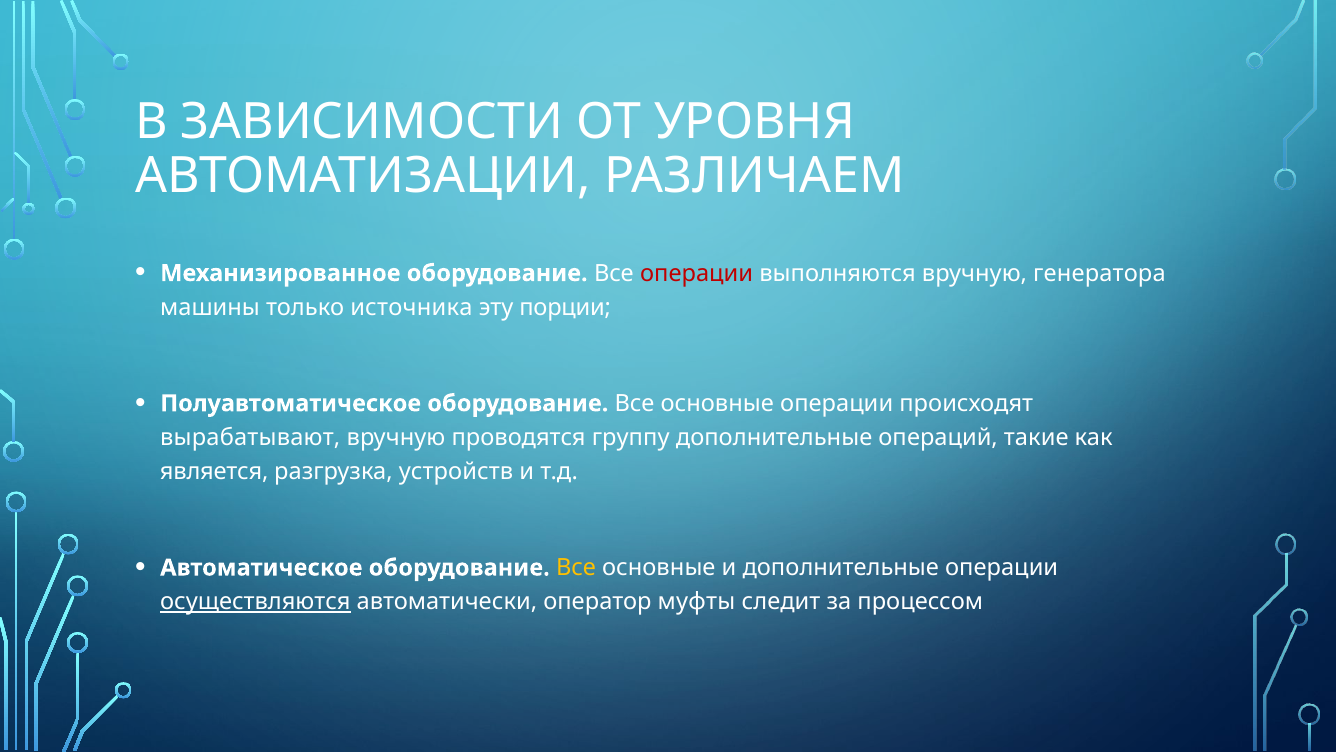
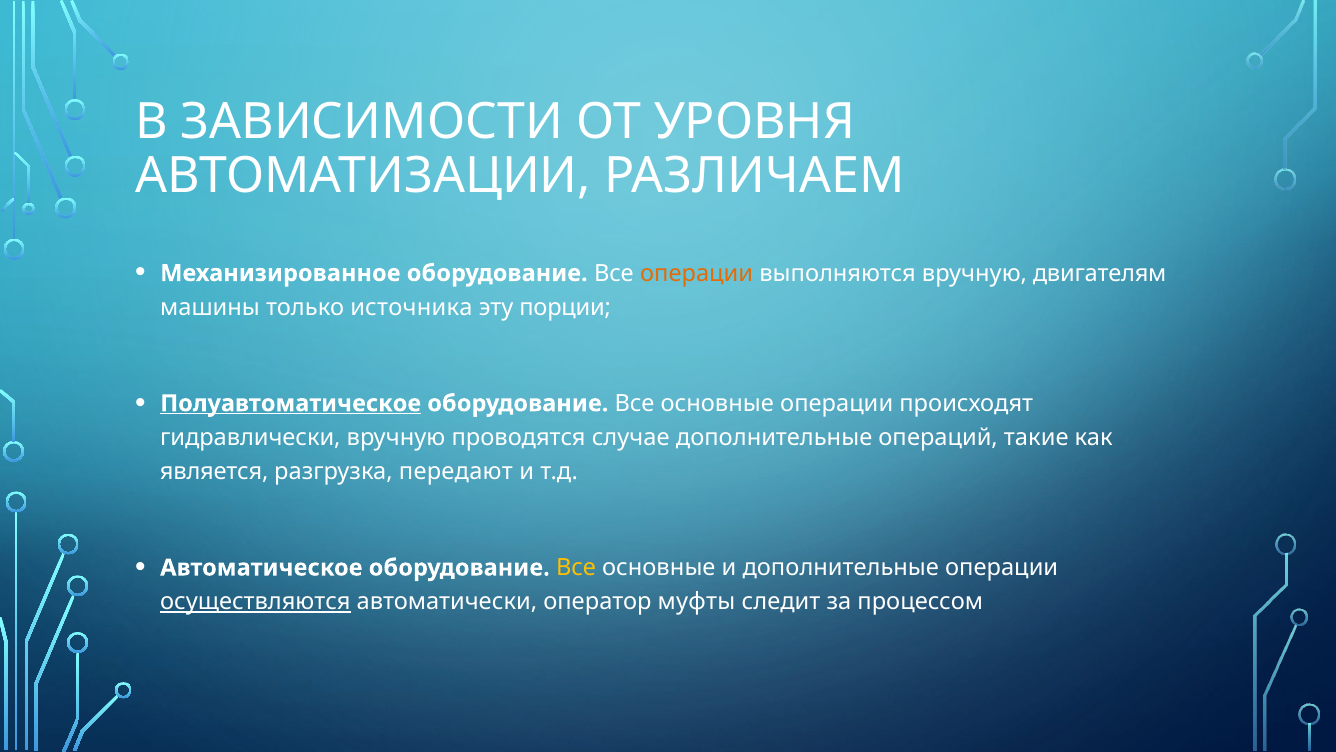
операции at (697, 273) colour: red -> orange
генератора: генератора -> двигателям
Полуавтоматическое underline: none -> present
вырабатывают: вырабатывают -> гидравлически
группу: группу -> случае
устройств: устройств -> передают
